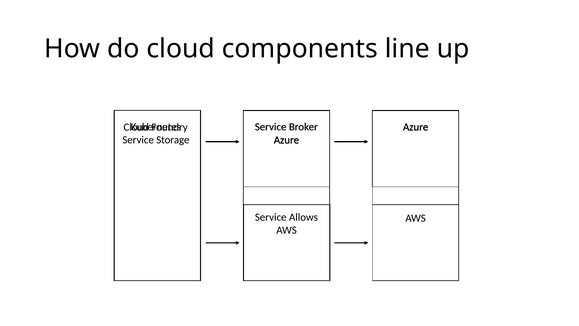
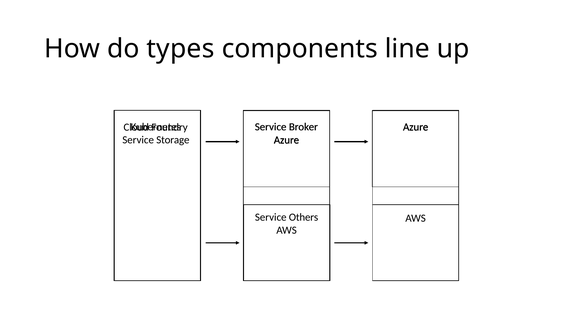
do cloud: cloud -> types
Allows: Allows -> Others
